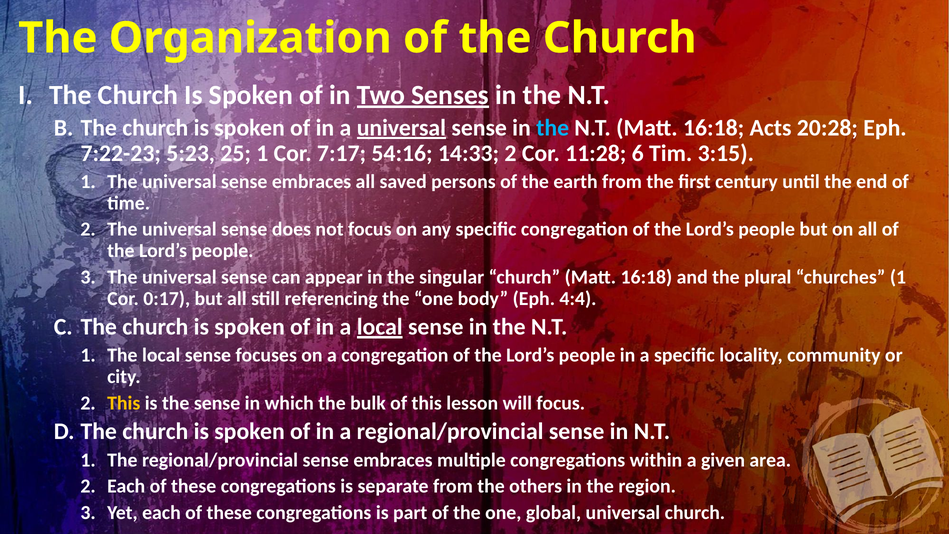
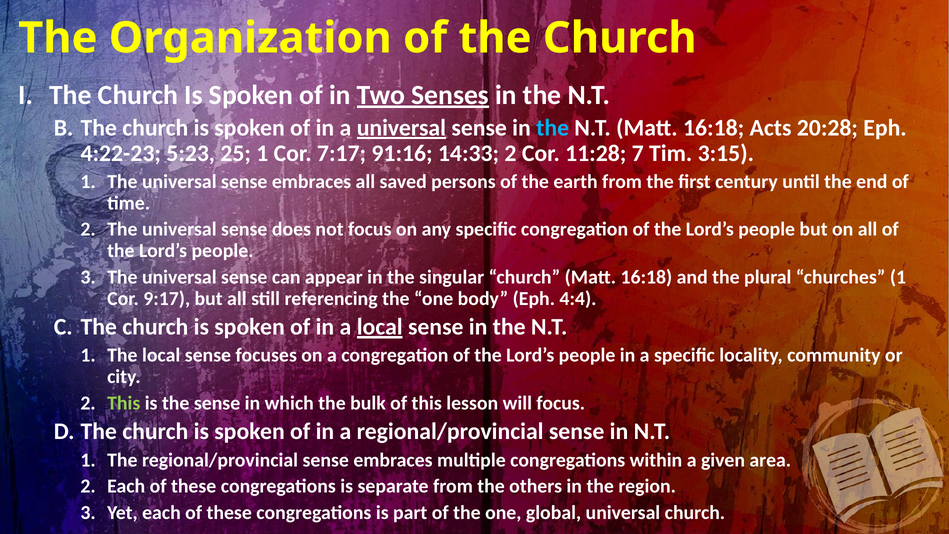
7:22-23: 7:22-23 -> 4:22-23
54:16: 54:16 -> 91:16
6: 6 -> 7
0:17: 0:17 -> 9:17
This at (124, 403) colour: yellow -> light green
